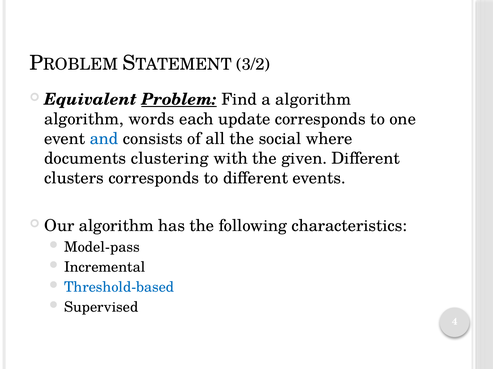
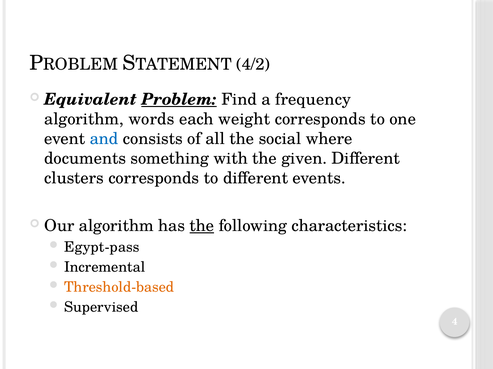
3/2: 3/2 -> 4/2
a algorithm: algorithm -> frequency
update: update -> weight
clustering: clustering -> something
the at (202, 226) underline: none -> present
Model-pass: Model-pass -> Egypt-pass
Threshold-based colour: blue -> orange
